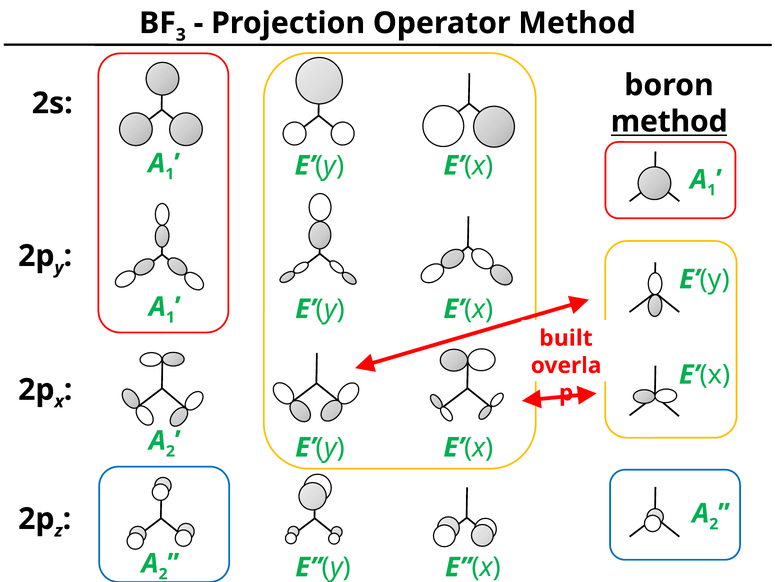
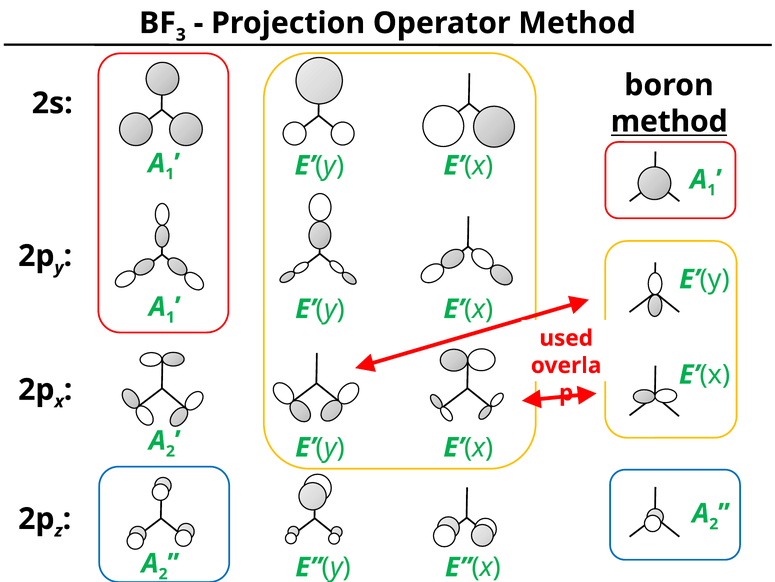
built: built -> used
